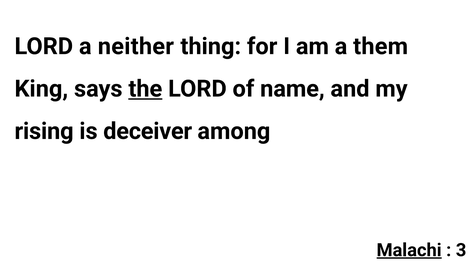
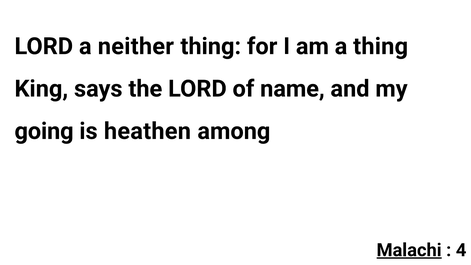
a them: them -> thing
the underline: present -> none
rising: rising -> going
deceiver: deceiver -> heathen
3: 3 -> 4
